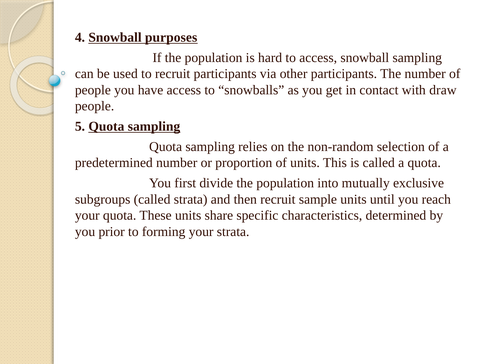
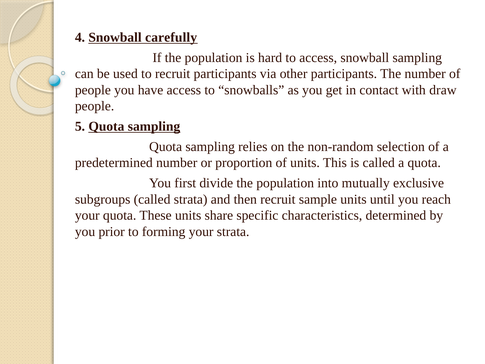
purposes: purposes -> carefully
